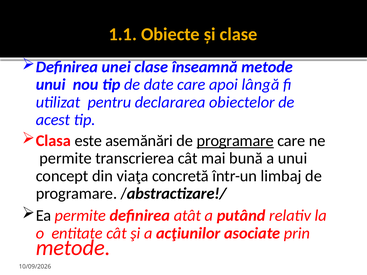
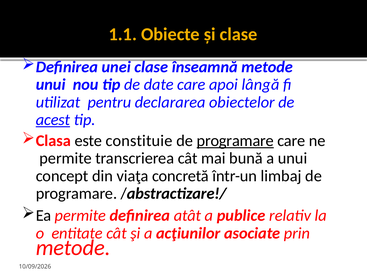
acest underline: none -> present
asemănări: asemănări -> constituie
putând: putând -> publice
